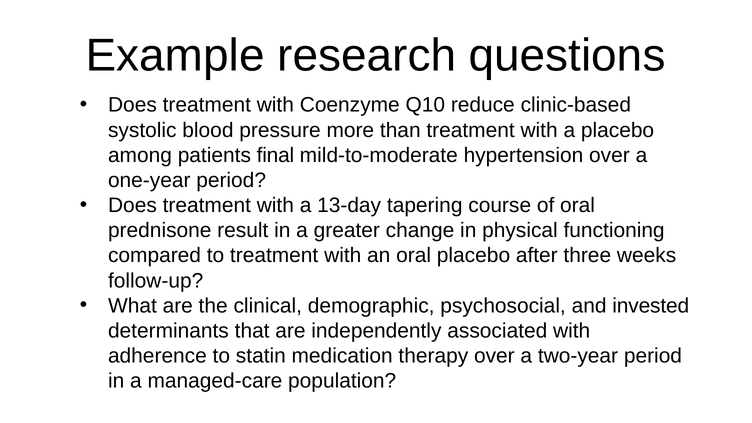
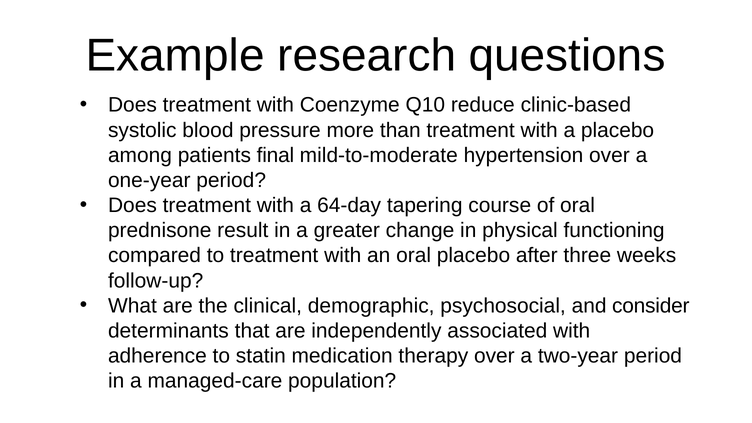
13-day: 13-day -> 64-day
invested: invested -> consider
